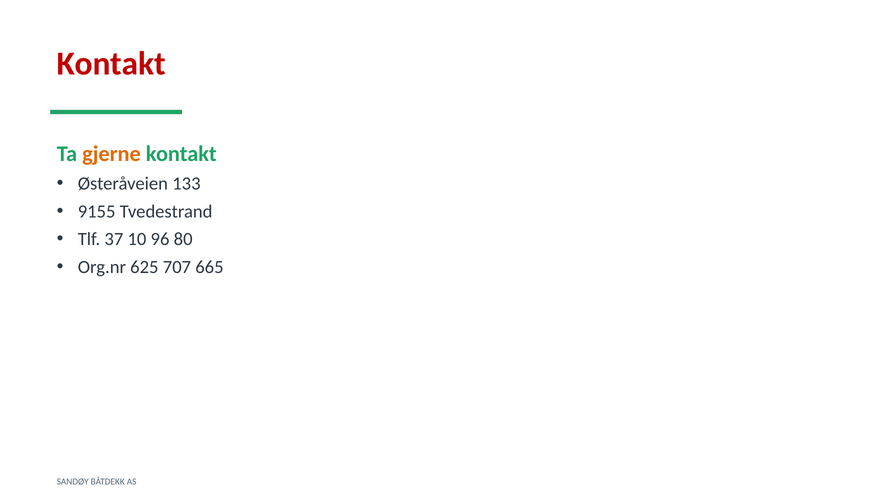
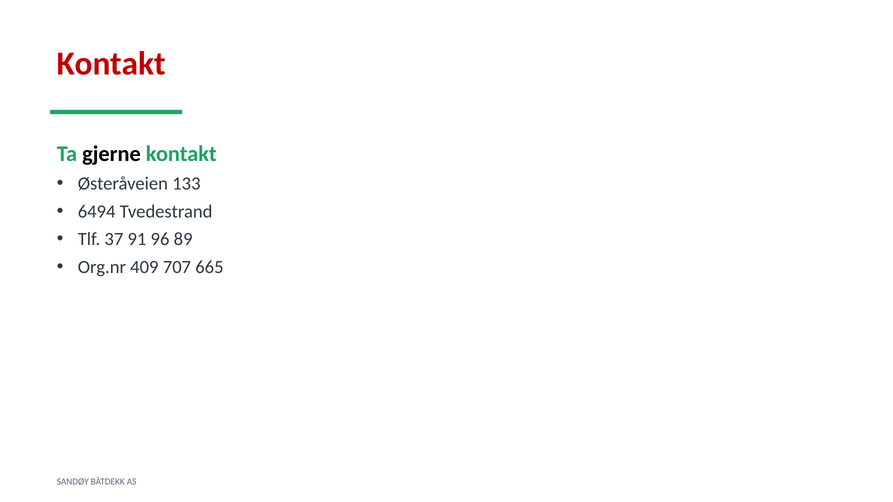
gjerne colour: orange -> black
9155: 9155 -> 6494
10: 10 -> 91
80: 80 -> 89
625: 625 -> 409
